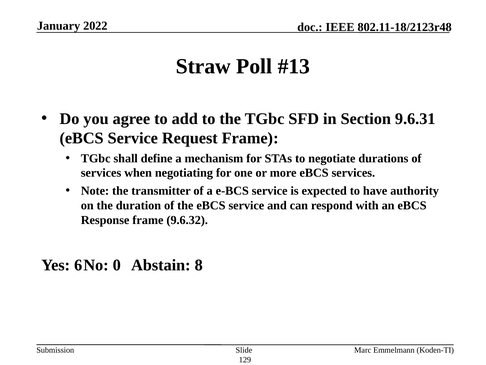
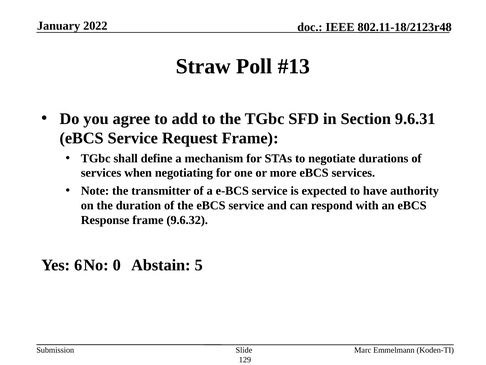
8: 8 -> 5
